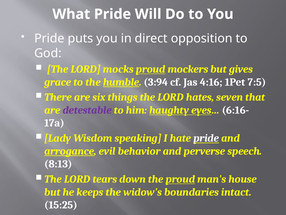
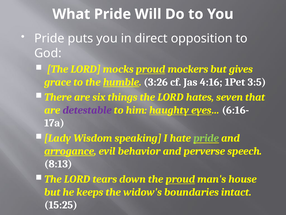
3:94: 3:94 -> 3:26
7:5: 7:5 -> 3:5
pride at (206, 138) colour: white -> light green
